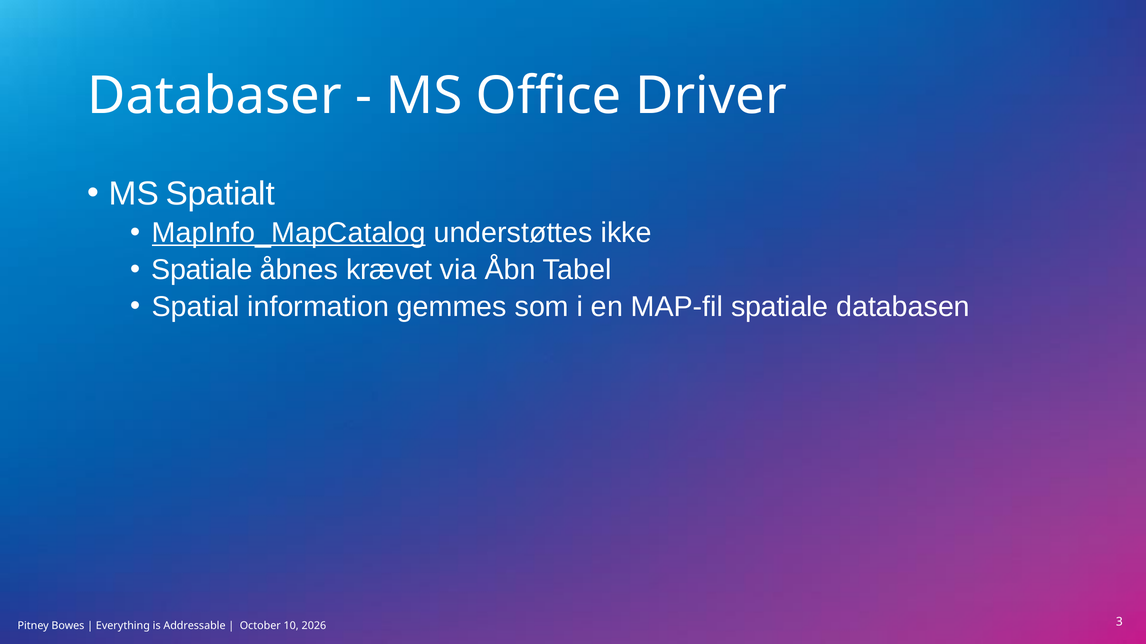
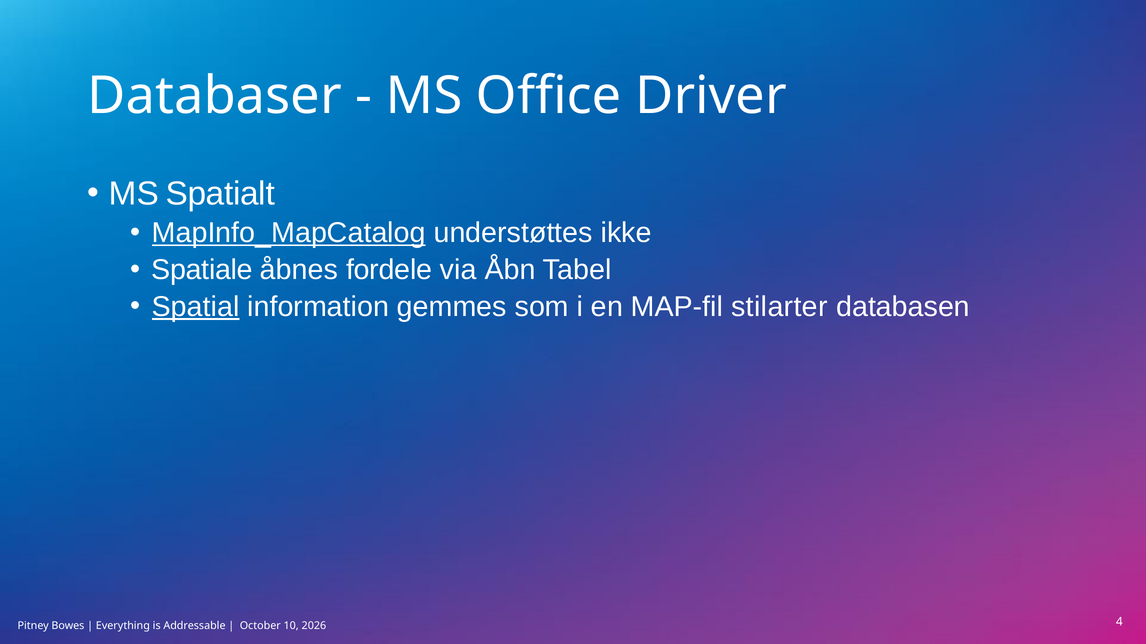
krævet: krævet -> fordele
Spatial underline: none -> present
MAP-fil spatiale: spatiale -> stilarter
3: 3 -> 4
